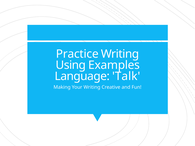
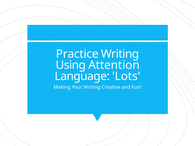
Examples: Examples -> Attention
Talk: Talk -> Lots
